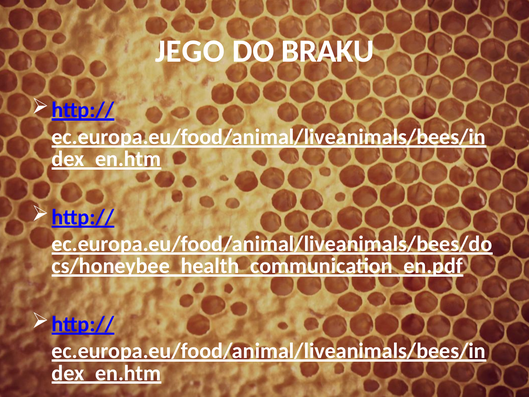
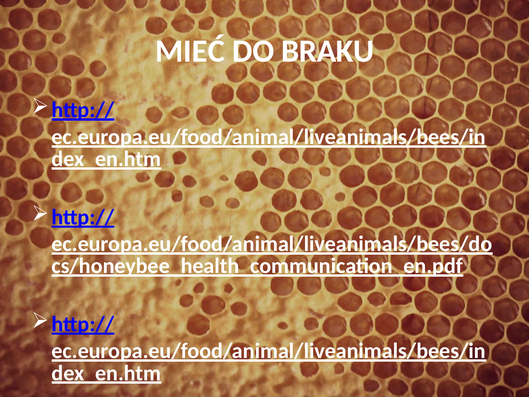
JEGO: JEGO -> MIEĆ
